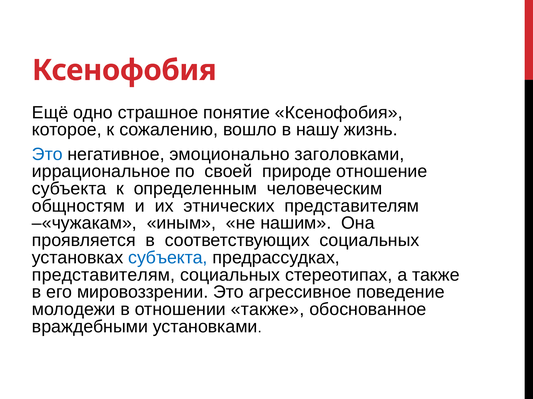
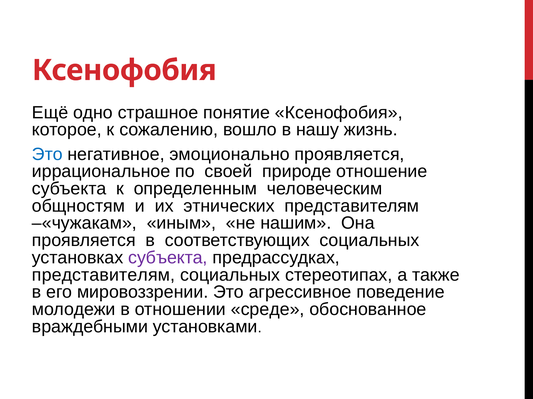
эмоционально заголовками: заголовками -> проявляется
субъекта at (168, 258) colour: blue -> purple
отношении также: также -> среде
